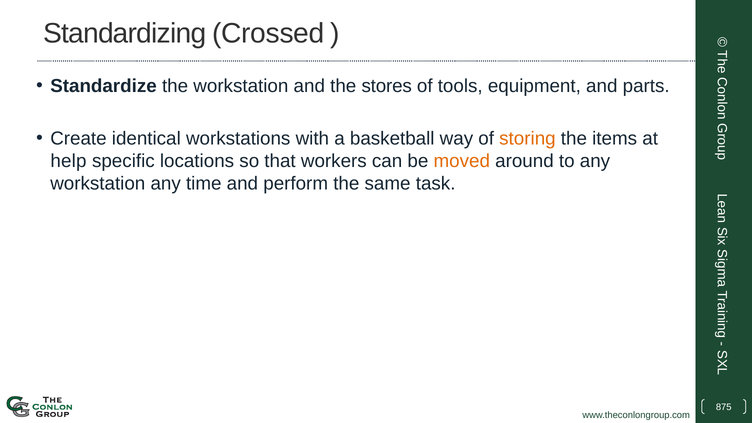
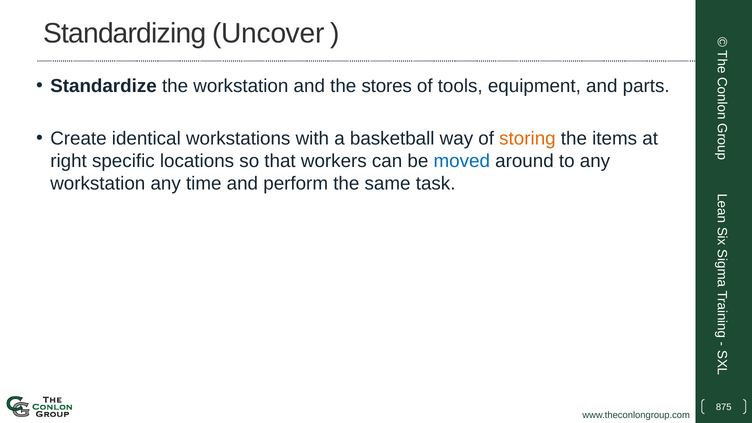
Crossed: Crossed -> Uncover
help: help -> right
moved colour: orange -> blue
